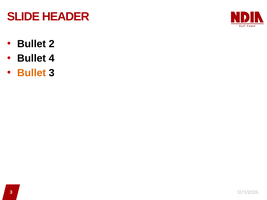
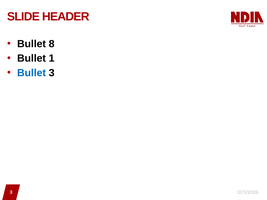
2: 2 -> 8
4: 4 -> 1
Bullet at (32, 73) colour: orange -> blue
